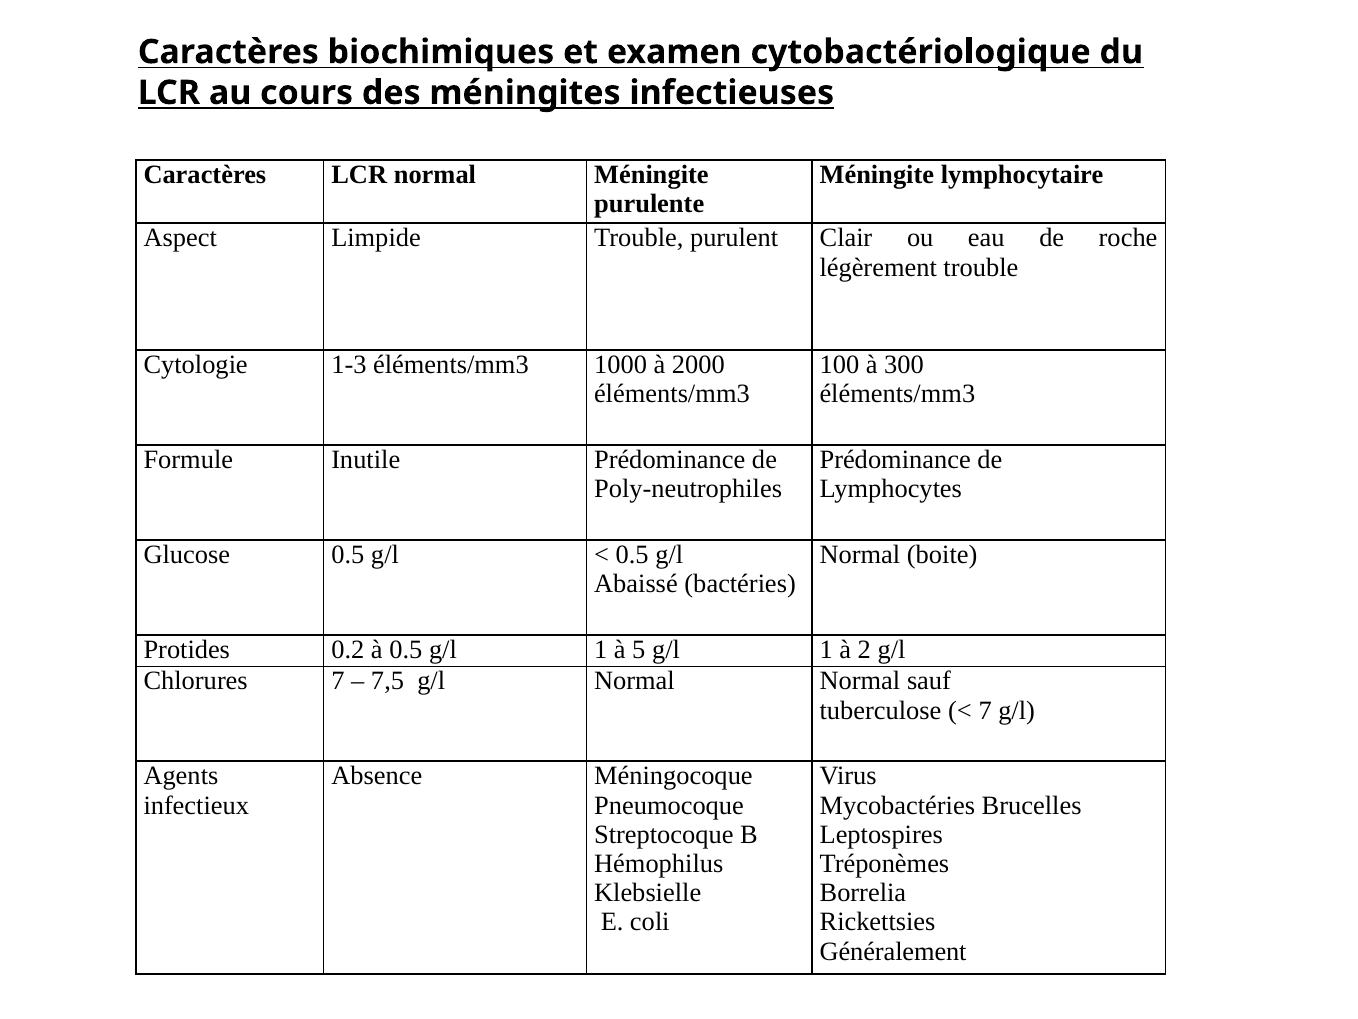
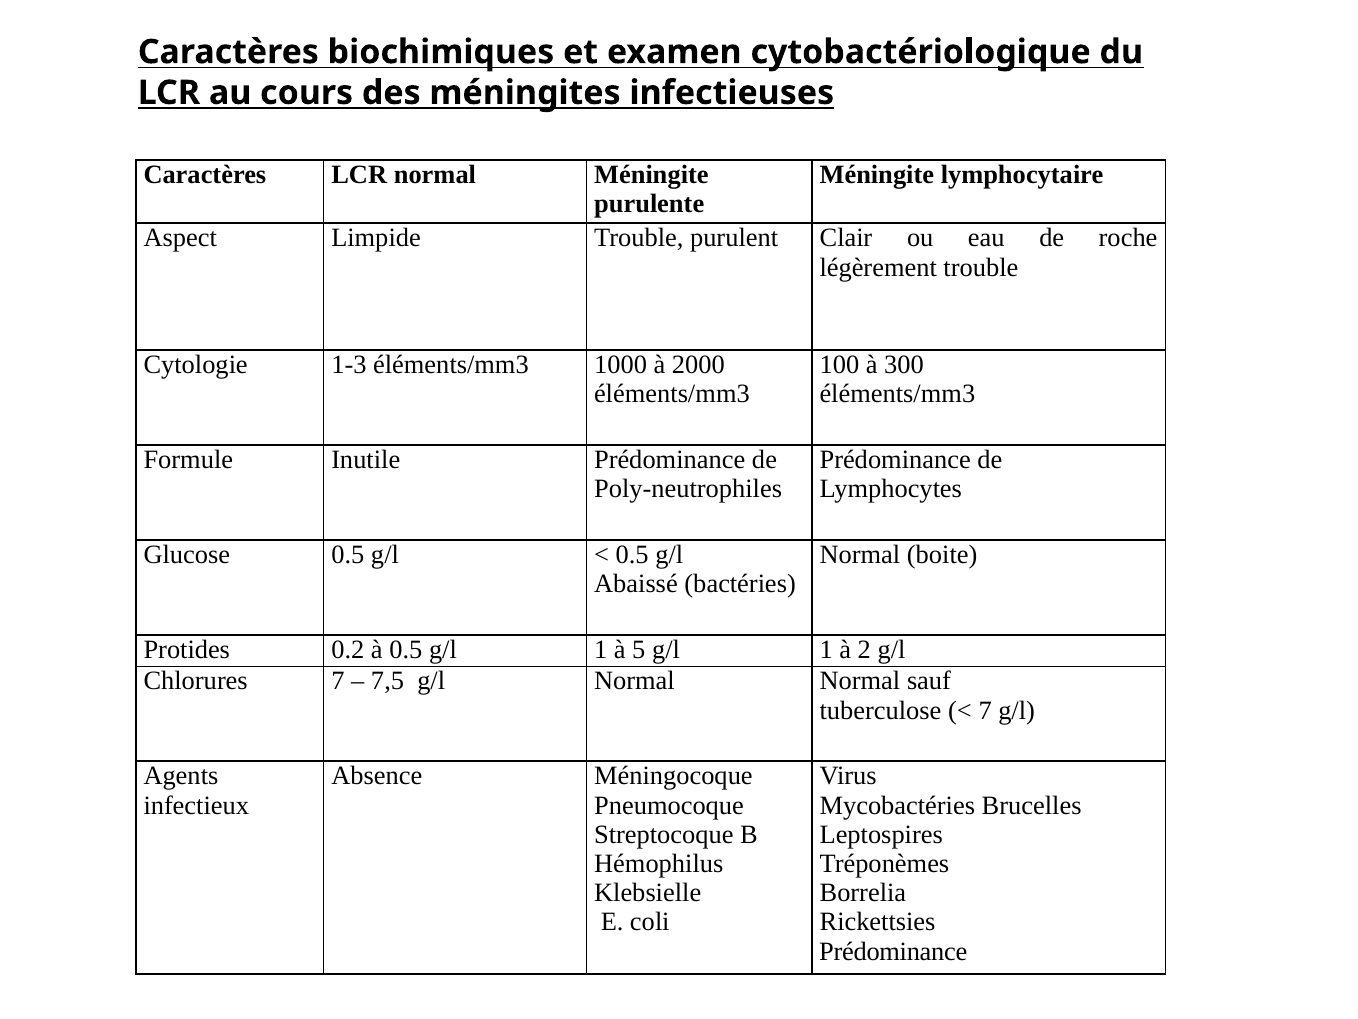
Généralement at (893, 951): Généralement -> Prédominance
